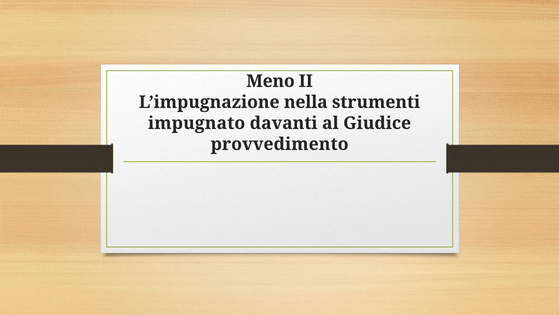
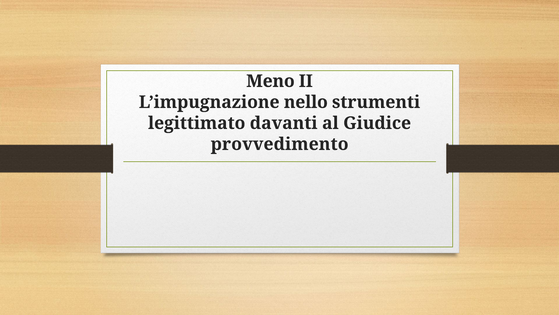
nella: nella -> nello
impugnato: impugnato -> legittimato
